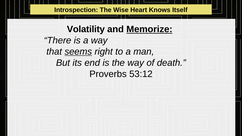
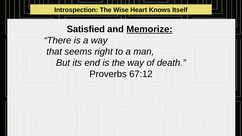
Volatility: Volatility -> Satisfied
seems underline: present -> none
53:12: 53:12 -> 67:12
